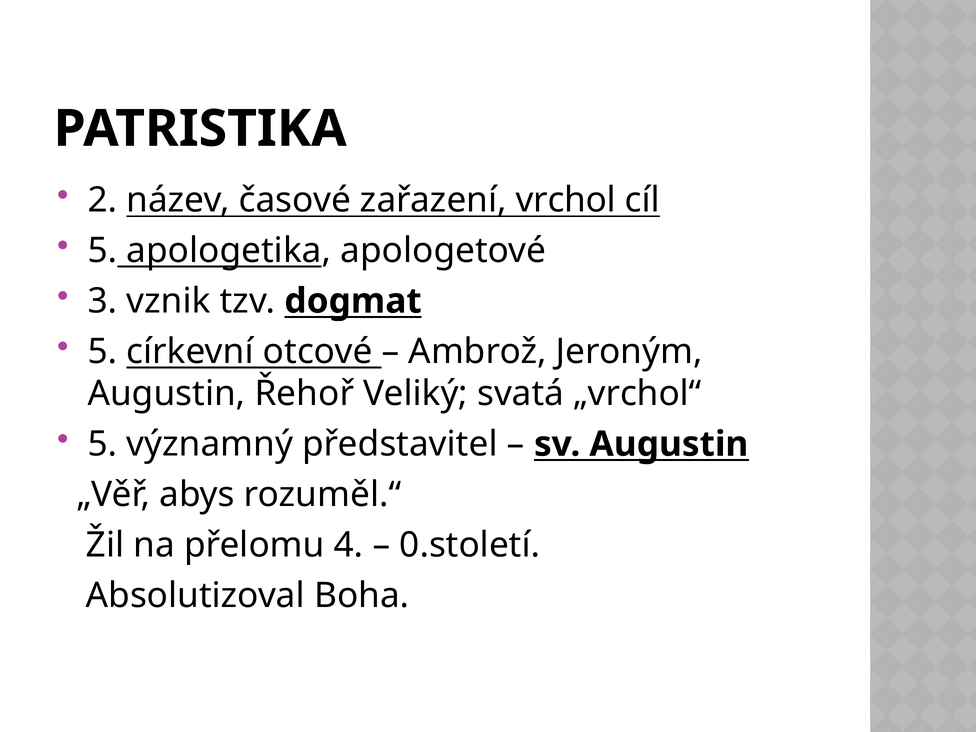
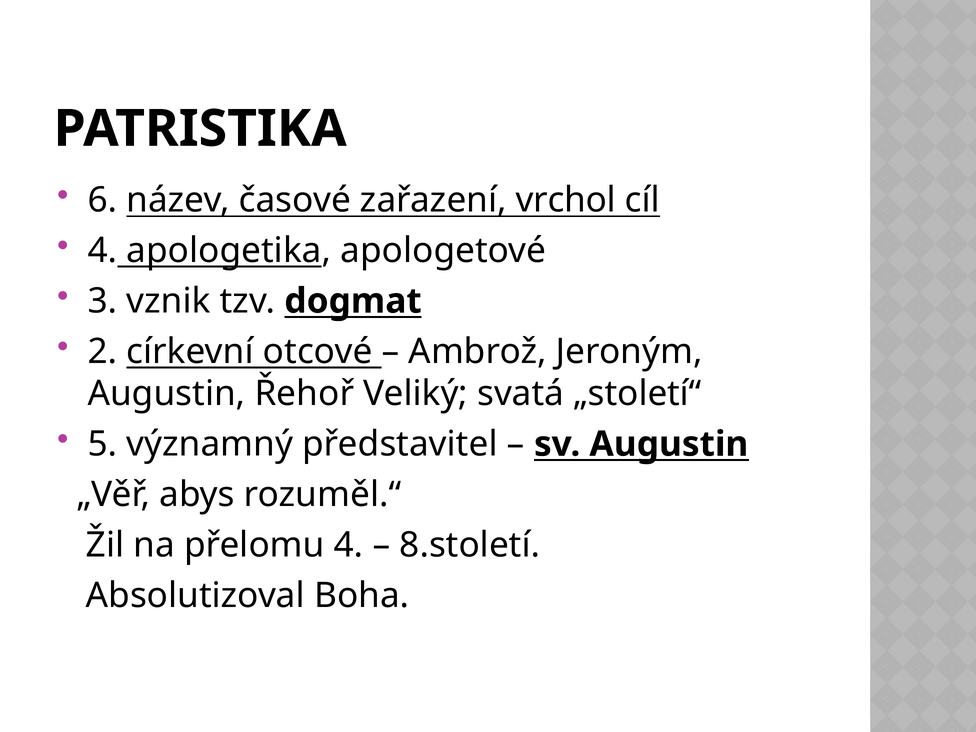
2: 2 -> 6
5 at (102, 251): 5 -> 4
5 at (102, 351): 5 -> 2
„vrchol“: „vrchol“ -> „století“
0.století: 0.století -> 8.století
